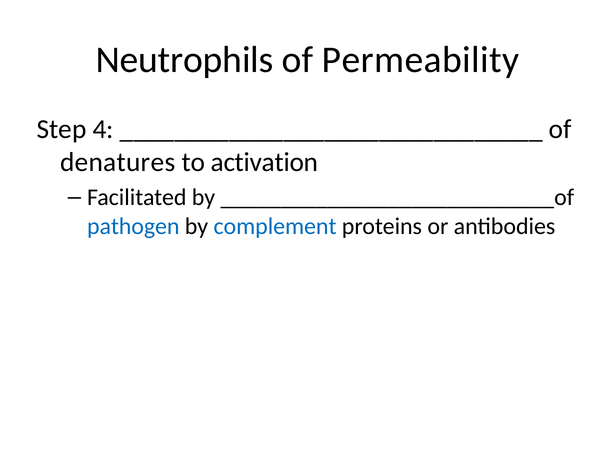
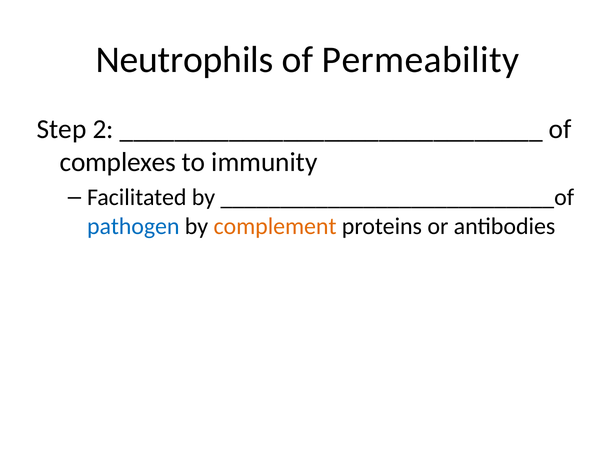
4: 4 -> 2
denatures: denatures -> complexes
activation: activation -> immunity
complement colour: blue -> orange
